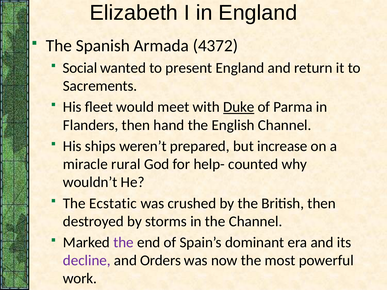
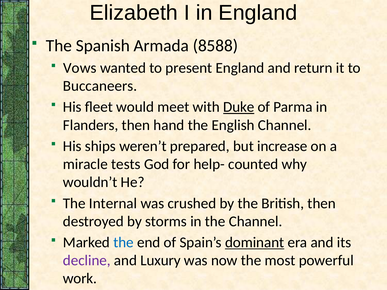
4372: 4372 -> 8588
Social: Social -> Vows
Sacrements: Sacrements -> Buccaneers
rural: rural -> tests
Ecstatic: Ecstatic -> Internal
the at (123, 243) colour: purple -> blue
dominant underline: none -> present
Orders: Orders -> Luxury
